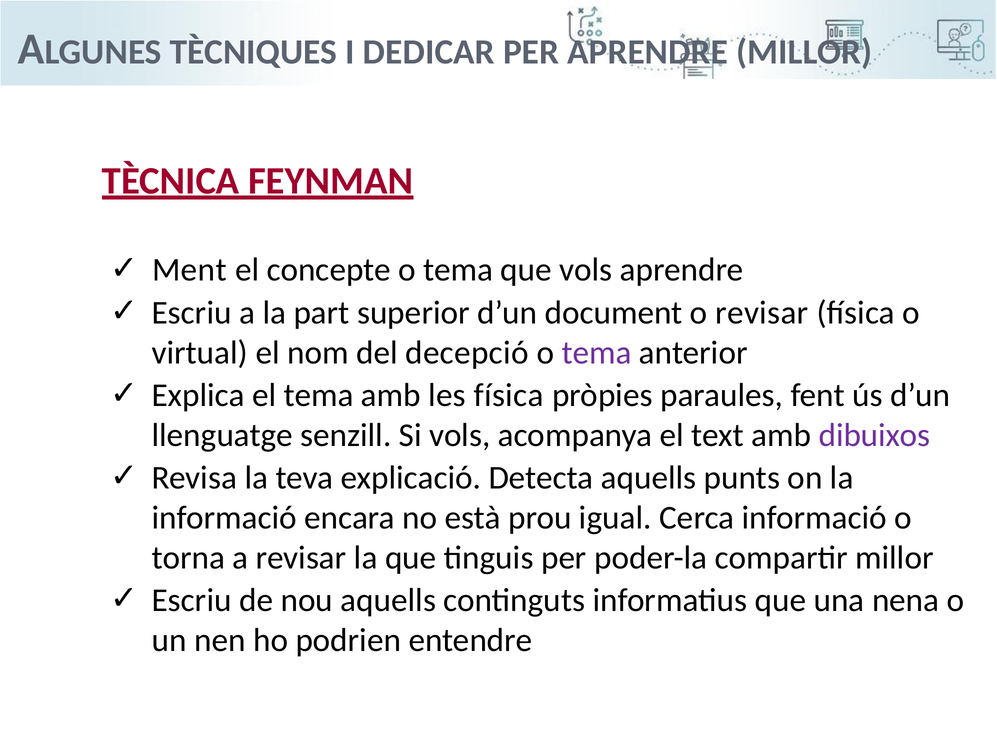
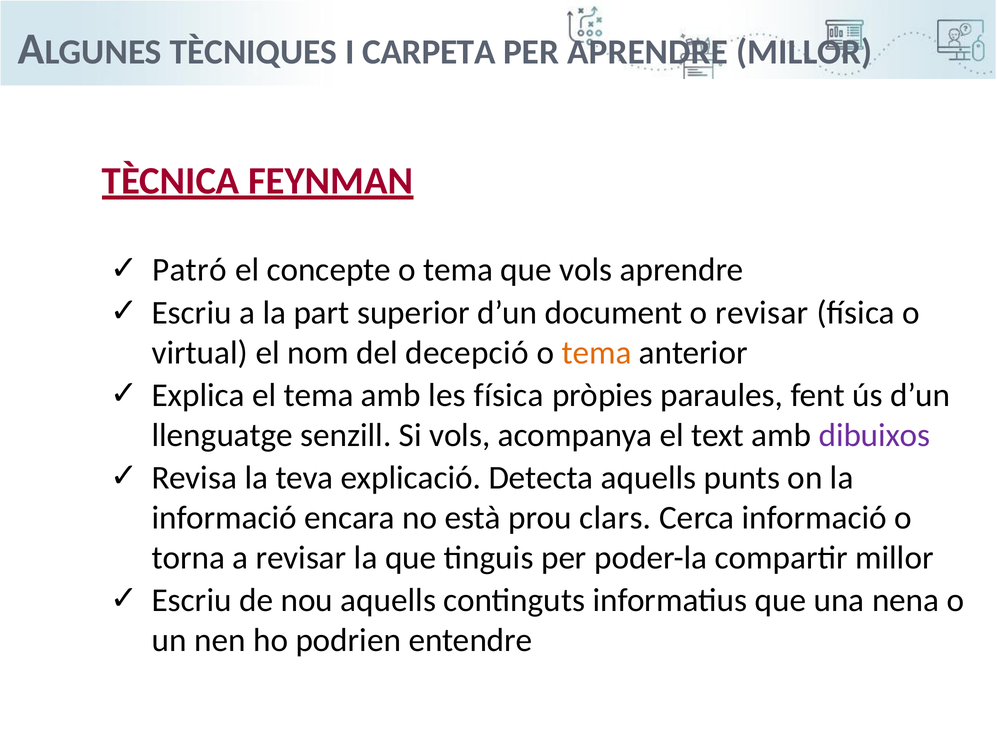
DEDICAR: DEDICAR -> CARPETA
Ment: Ment -> Patró
tema at (597, 352) colour: purple -> orange
igual: igual -> clars
